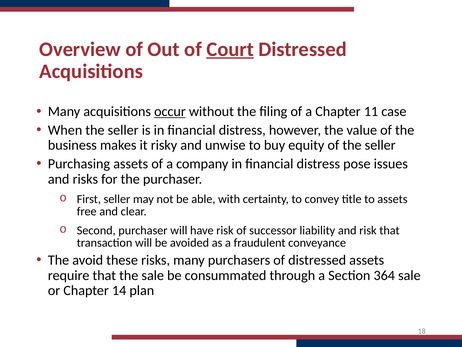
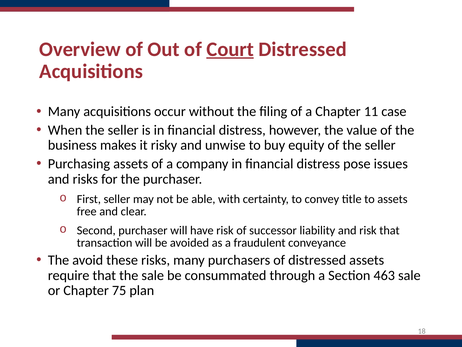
occur underline: present -> none
364: 364 -> 463
14: 14 -> 75
